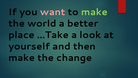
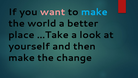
make at (94, 12) colour: light green -> light blue
